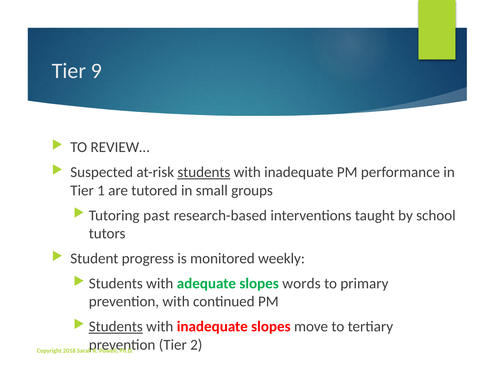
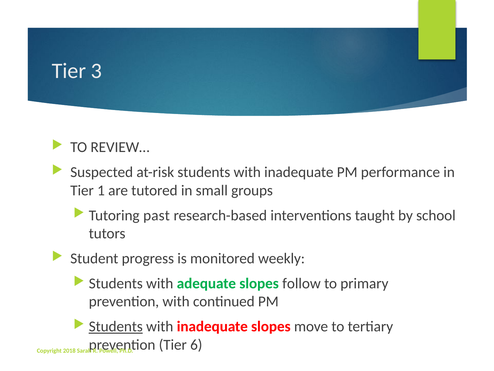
9: 9 -> 3
students at (204, 172) underline: present -> none
words: words -> follow
2: 2 -> 6
